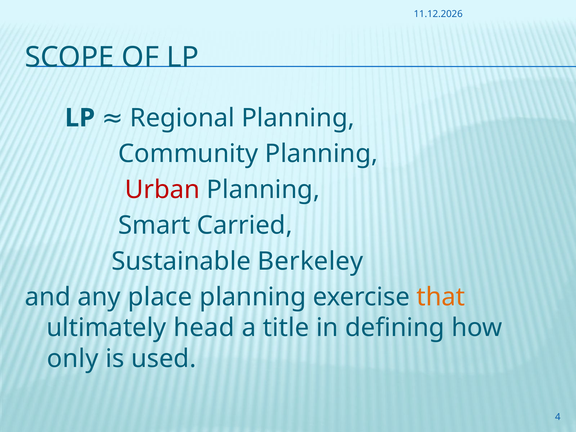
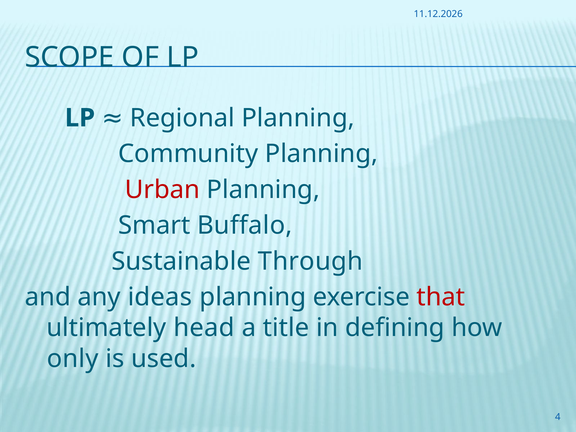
Carried: Carried -> Buffalo
Berkeley: Berkeley -> Through
place: place -> ideas
that colour: orange -> red
